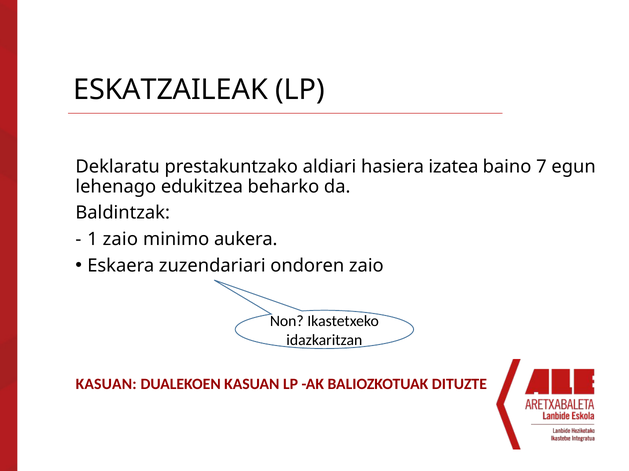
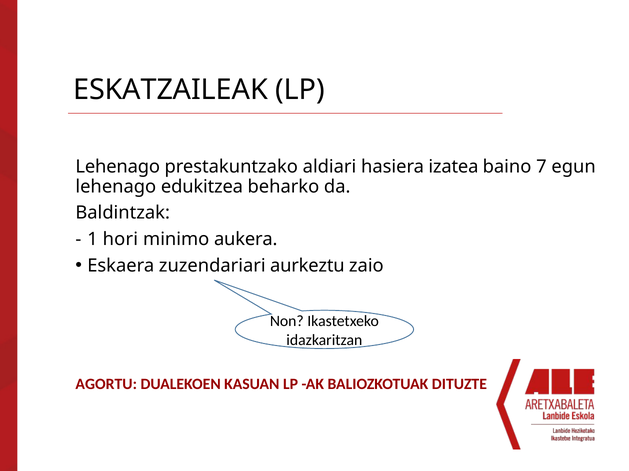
Deklaratu at (118, 167): Deklaratu -> Lehenago
1 zaio: zaio -> hori
ondoren: ondoren -> aurkeztu
KASUAN at (106, 385): KASUAN -> AGORTU
